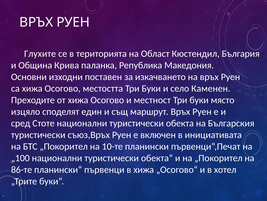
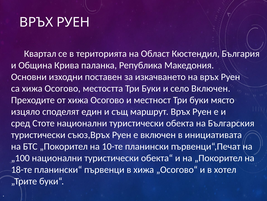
Глухите: Глухите -> Квартал
село Каменен: Каменен -> Включен
86-те: 86-те -> 18-те
